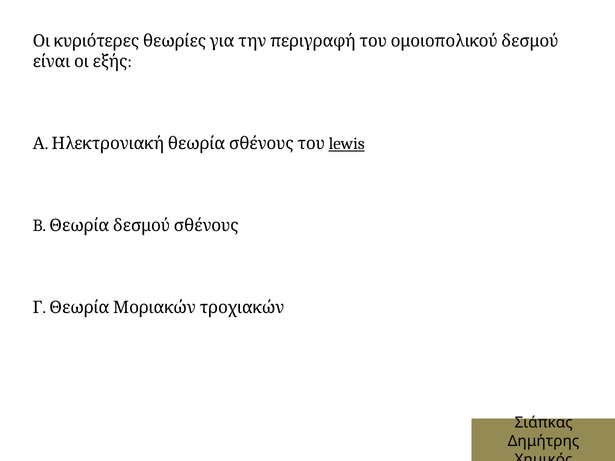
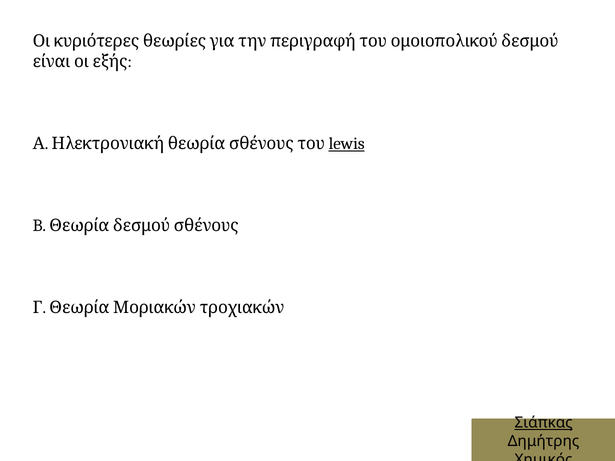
Σιάπκας underline: none -> present
